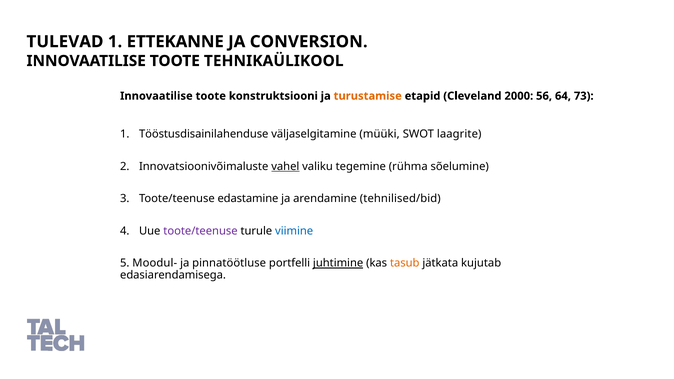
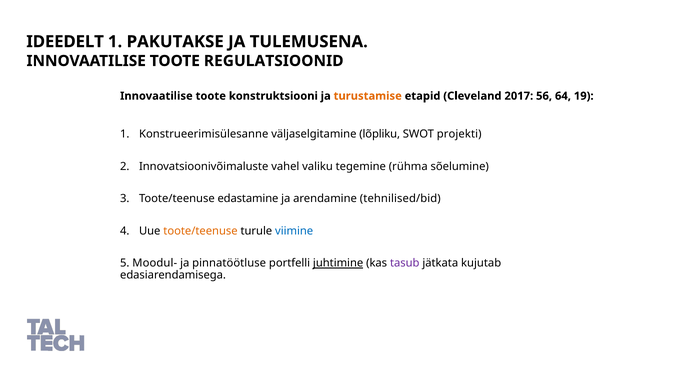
TULEVAD: TULEVAD -> IDEEDELT
ETTEKANNE: ETTEKANNE -> PAKUTAKSE
CONVERSION: CONVERSION -> TULEMUSENA
TEHNIKAÜLIKOOL: TEHNIKAÜLIKOOL -> REGULATSIOONID
2000: 2000 -> 2017
73: 73 -> 19
Tööstusdisainilahenduse: Tööstusdisainilahenduse -> Konstrueerimisülesanne
müüki: müüki -> lõpliku
laagrite: laagrite -> projekti
vahel underline: present -> none
toote/teenuse at (200, 231) colour: purple -> orange
tasub colour: orange -> purple
